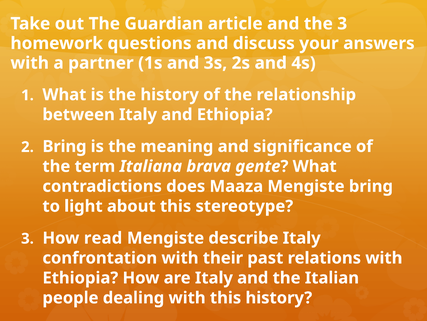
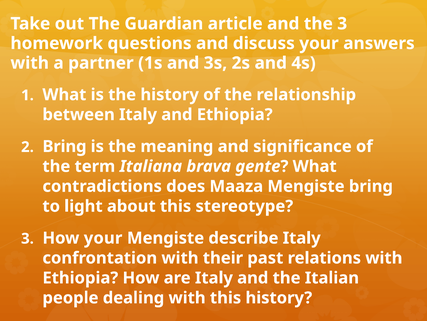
How read: read -> your
